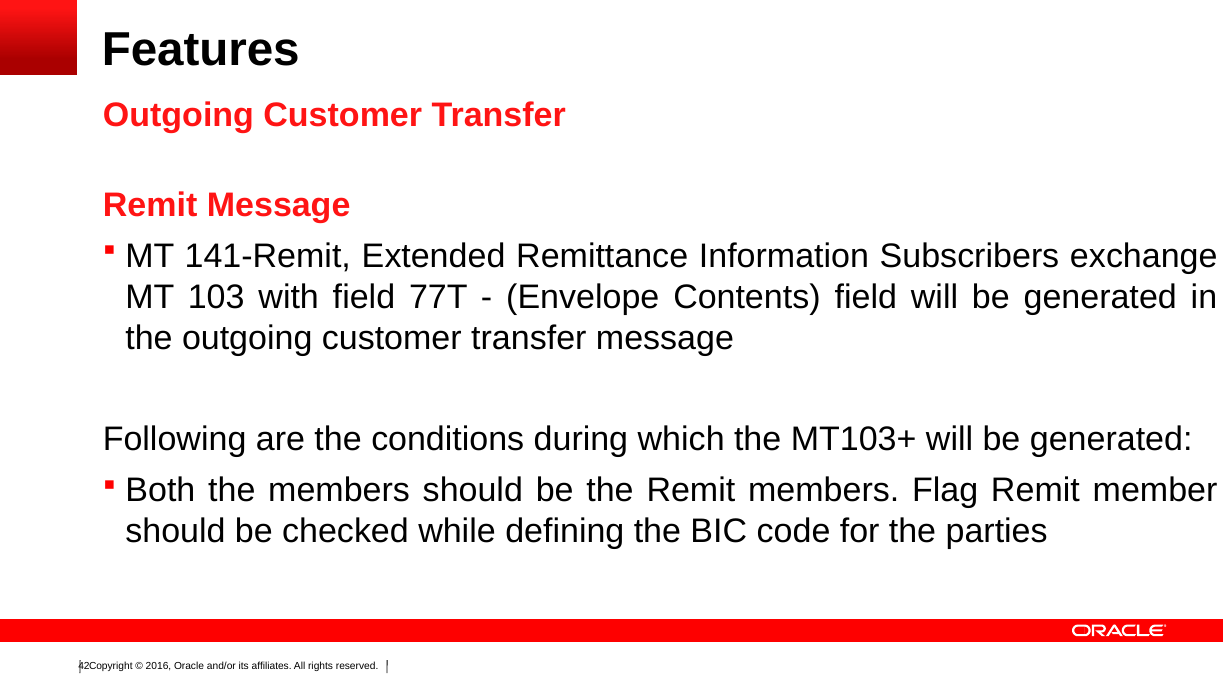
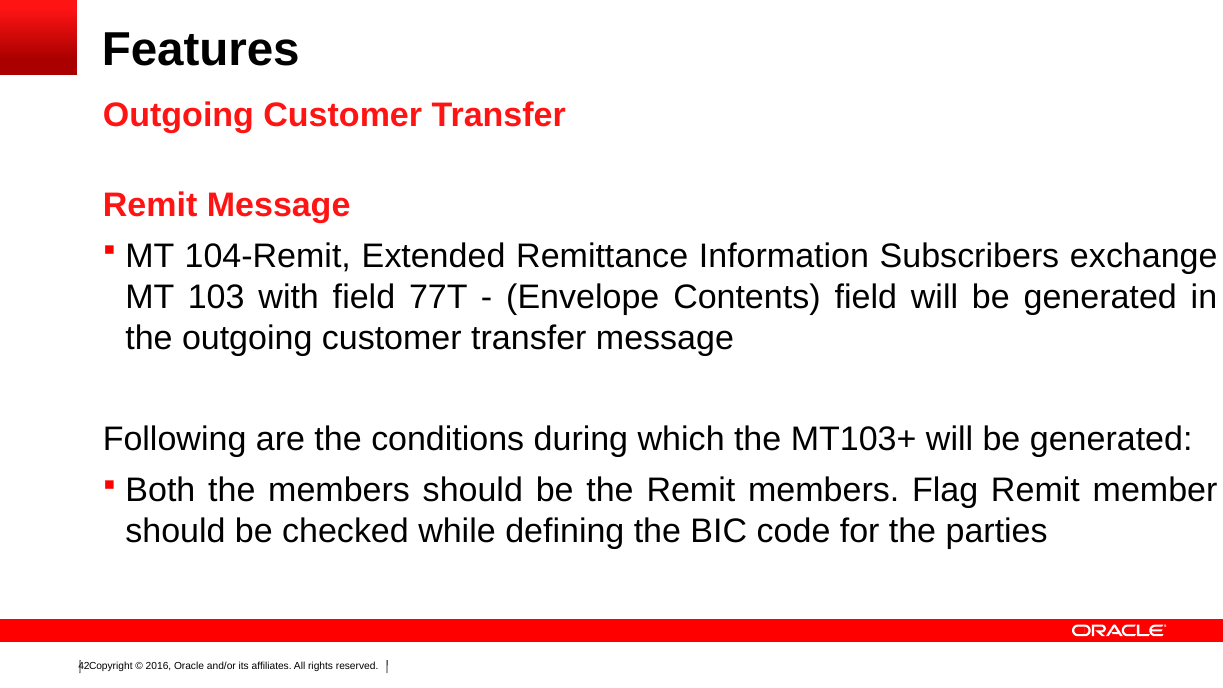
141-Remit: 141-Remit -> 104-Remit
